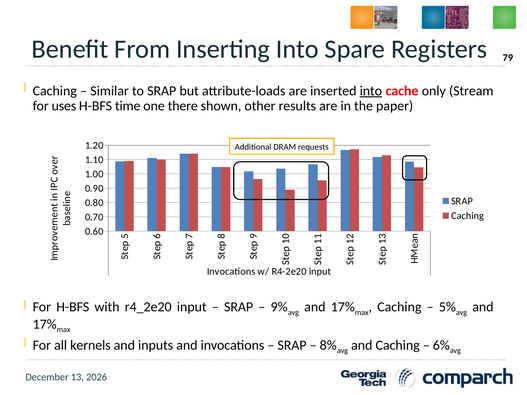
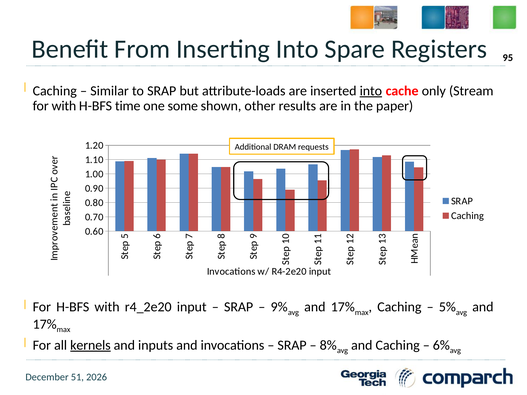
79: 79 -> 95
for uses: uses -> with
there: there -> some
kernels underline: none -> present
13: 13 -> 51
